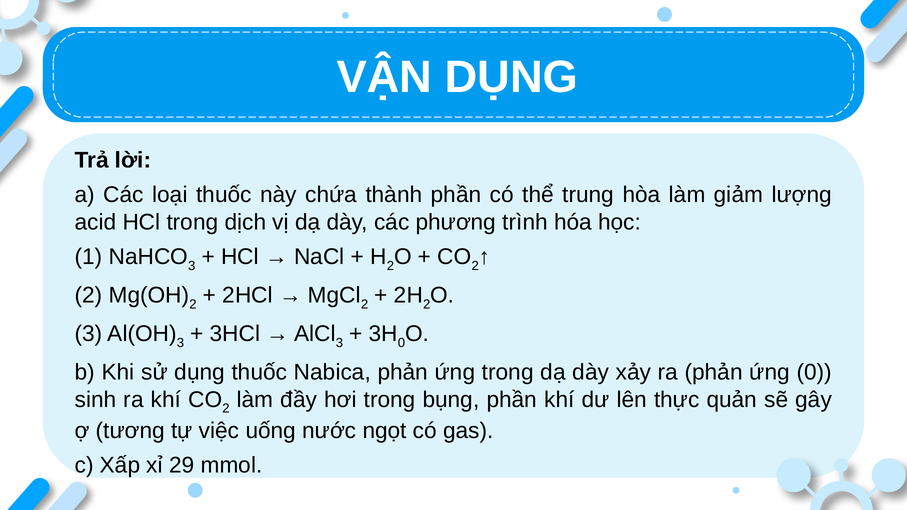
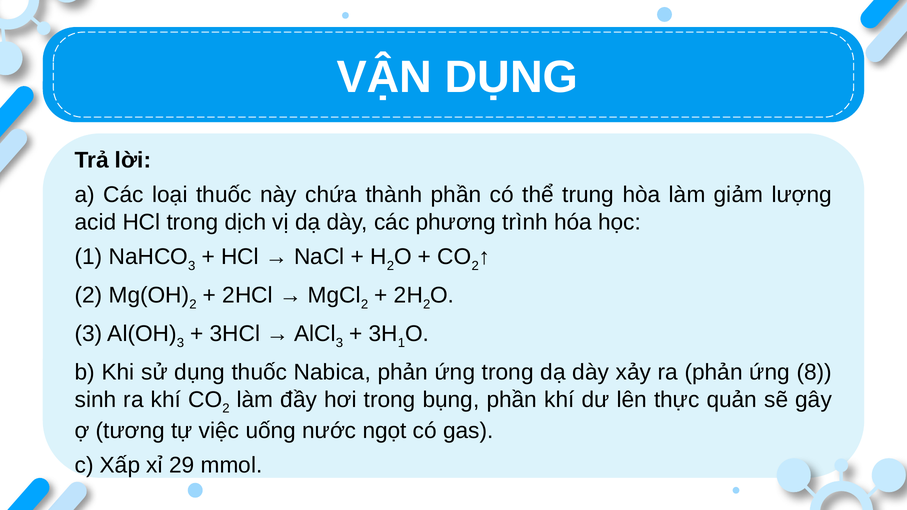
0 at (401, 343): 0 -> 1
ứng 0: 0 -> 8
